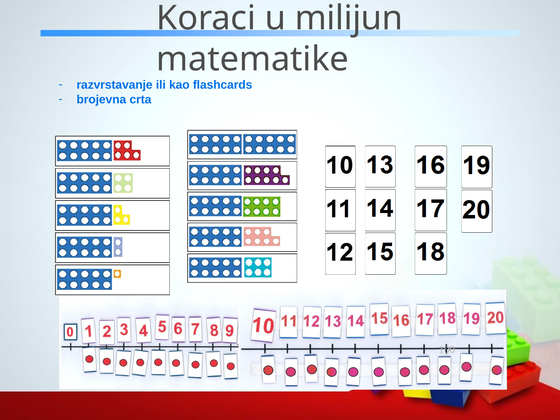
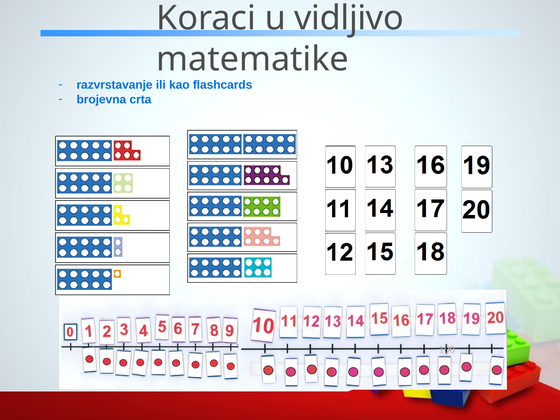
milijun: milijun -> vidljivo
